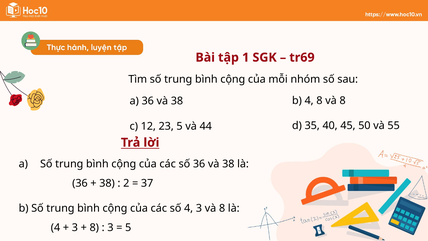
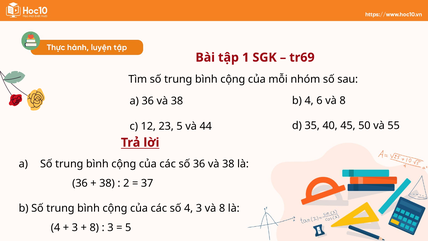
4 8: 8 -> 6
